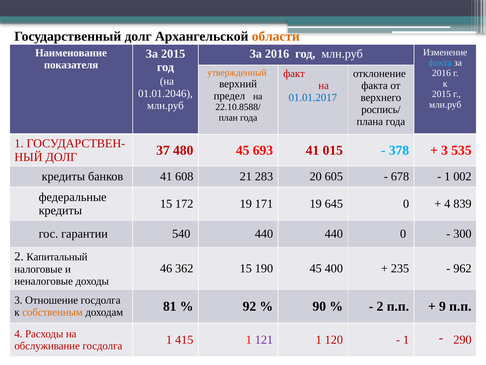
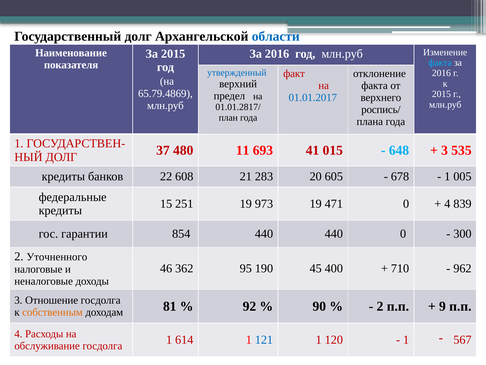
области colour: orange -> blue
утвержденный colour: orange -> blue
01.01.2046: 01.01.2046 -> 65.79.4869
22.10.8588/: 22.10.8588/ -> 01.01.2817/
480 45: 45 -> 11
378: 378 -> 648
банков 41: 41 -> 22
002: 002 -> 005
172: 172 -> 251
171: 171 -> 973
645: 645 -> 471
540: 540 -> 854
Капитальный: Капитальный -> Уточненного
362 15: 15 -> 95
235: 235 -> 710
415: 415 -> 614
121 colour: purple -> blue
290: 290 -> 567
